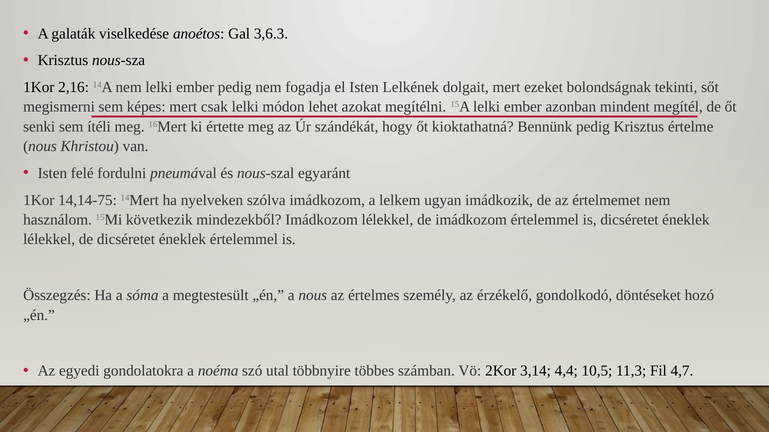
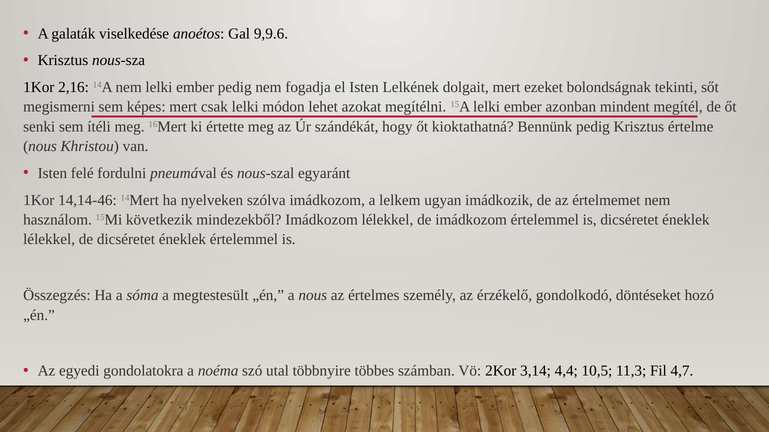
3,6.3: 3,6.3 -> 9,9.6
14,14-75: 14,14-75 -> 14,14-46
